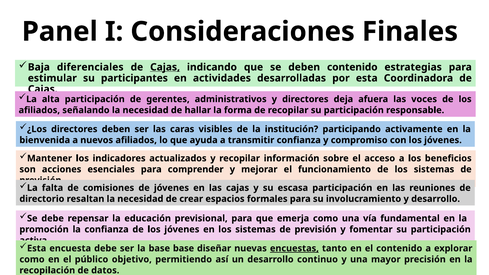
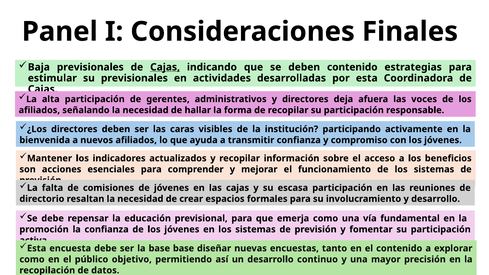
Baja diferenciales: diferenciales -> previsionales
su participantes: participantes -> previsionales
encuestas underline: present -> none
